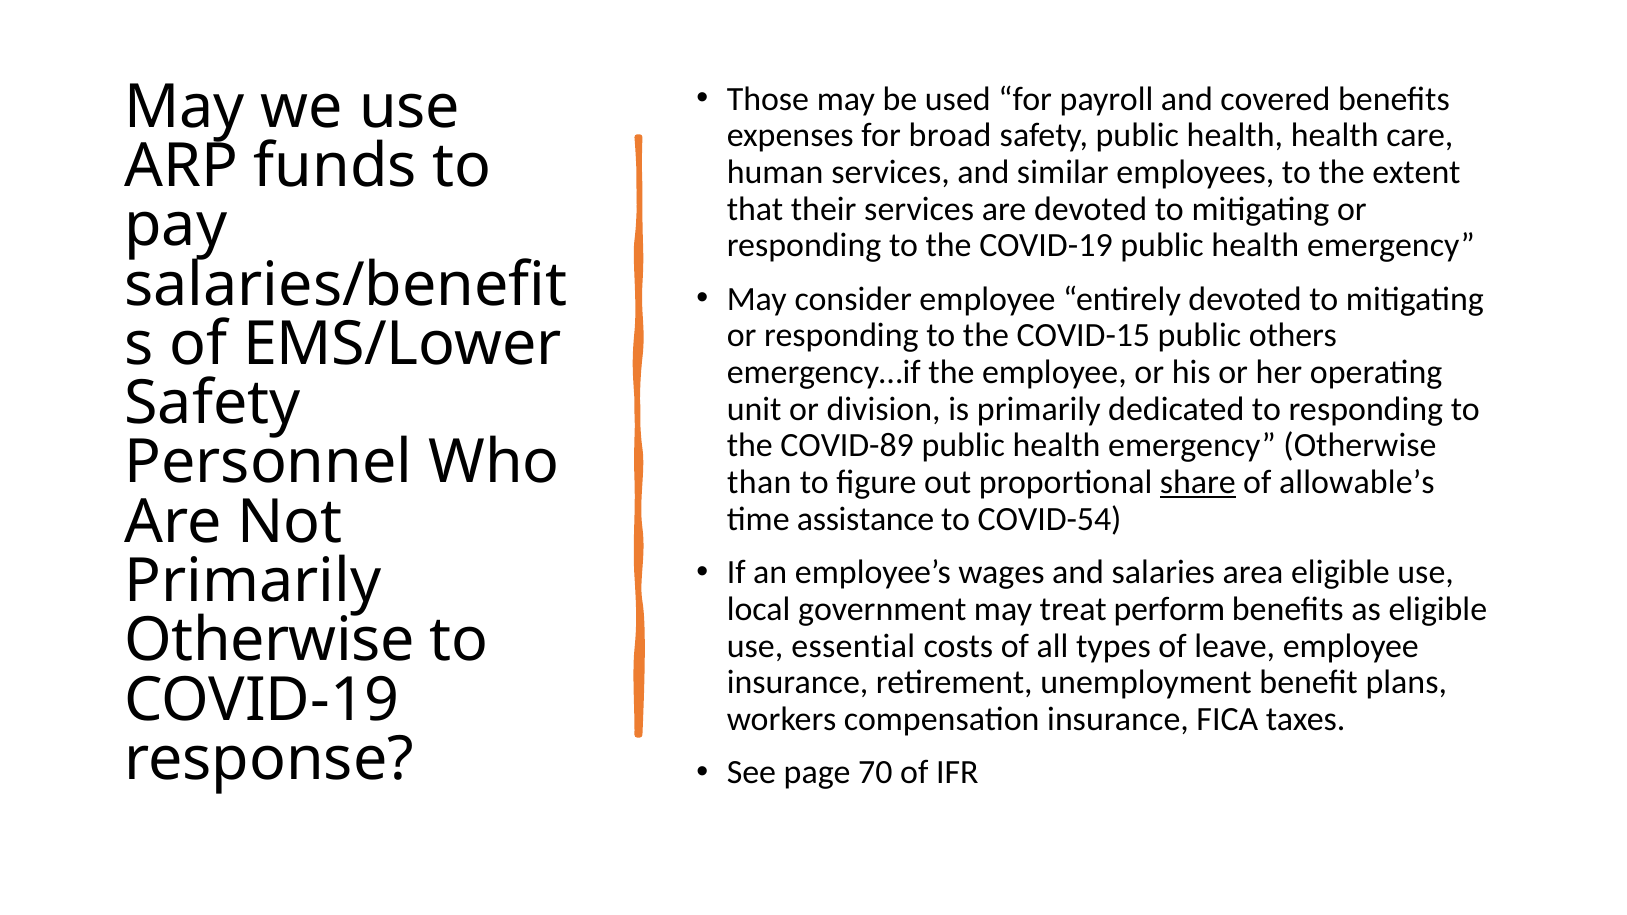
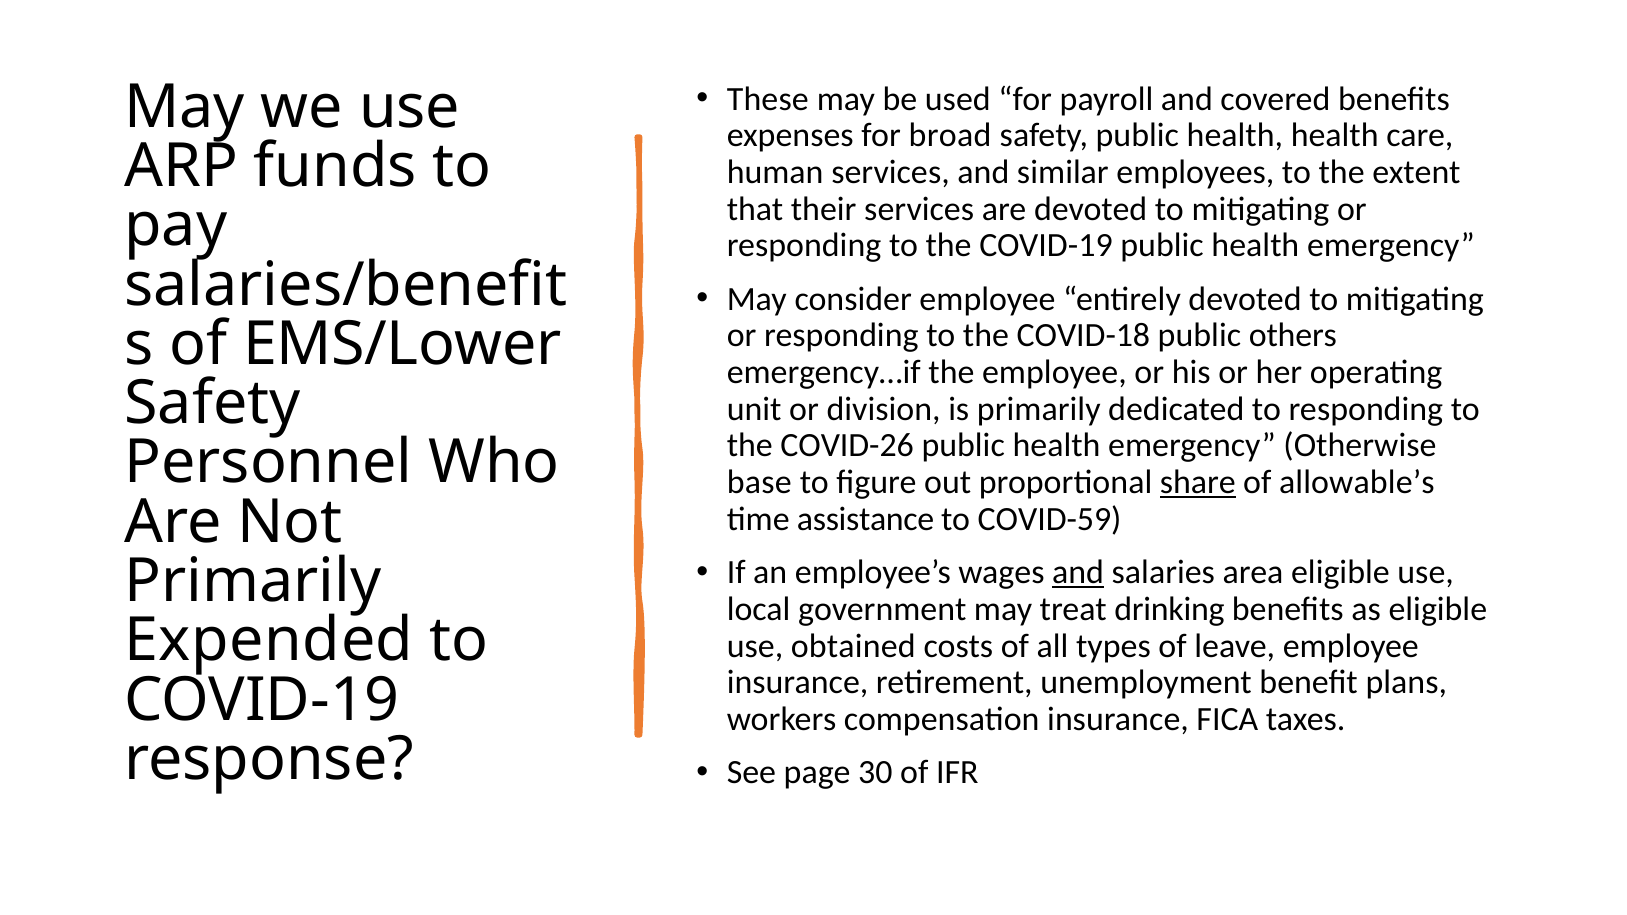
Those: Those -> These
COVID-15: COVID-15 -> COVID-18
COVID-89: COVID-89 -> COVID-26
than: than -> base
COVID-54: COVID-54 -> COVID-59
and at (1078, 573) underline: none -> present
perform: perform -> drinking
Otherwise at (270, 641): Otherwise -> Expended
essential: essential -> obtained
70: 70 -> 30
